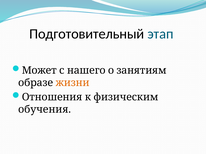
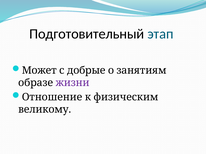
нашего: нашего -> добрые
жизни colour: orange -> purple
Отношения: Отношения -> Отношение
обучения: обучения -> великому
